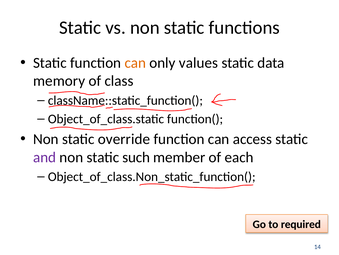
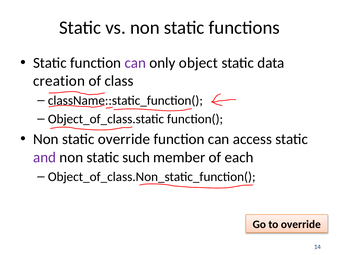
can at (135, 63) colour: orange -> purple
values: values -> object
memory: memory -> creation
to required: required -> override
